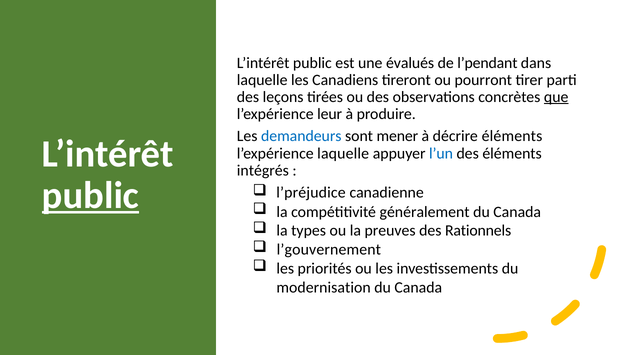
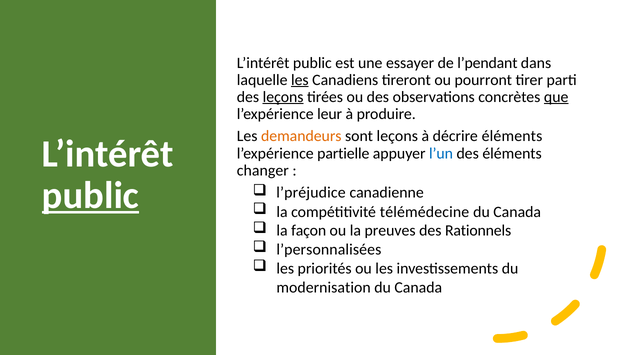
évalués: évalués -> essayer
les at (300, 80) underline: none -> present
leçons at (283, 97) underline: none -> present
demandeurs colour: blue -> orange
sont mener: mener -> leçons
l’expérience laquelle: laquelle -> partielle
intégrés: intégrés -> changer
généralement: généralement -> télémédecine
types: types -> façon
l’gouvernement: l’gouvernement -> l’personnalisées
